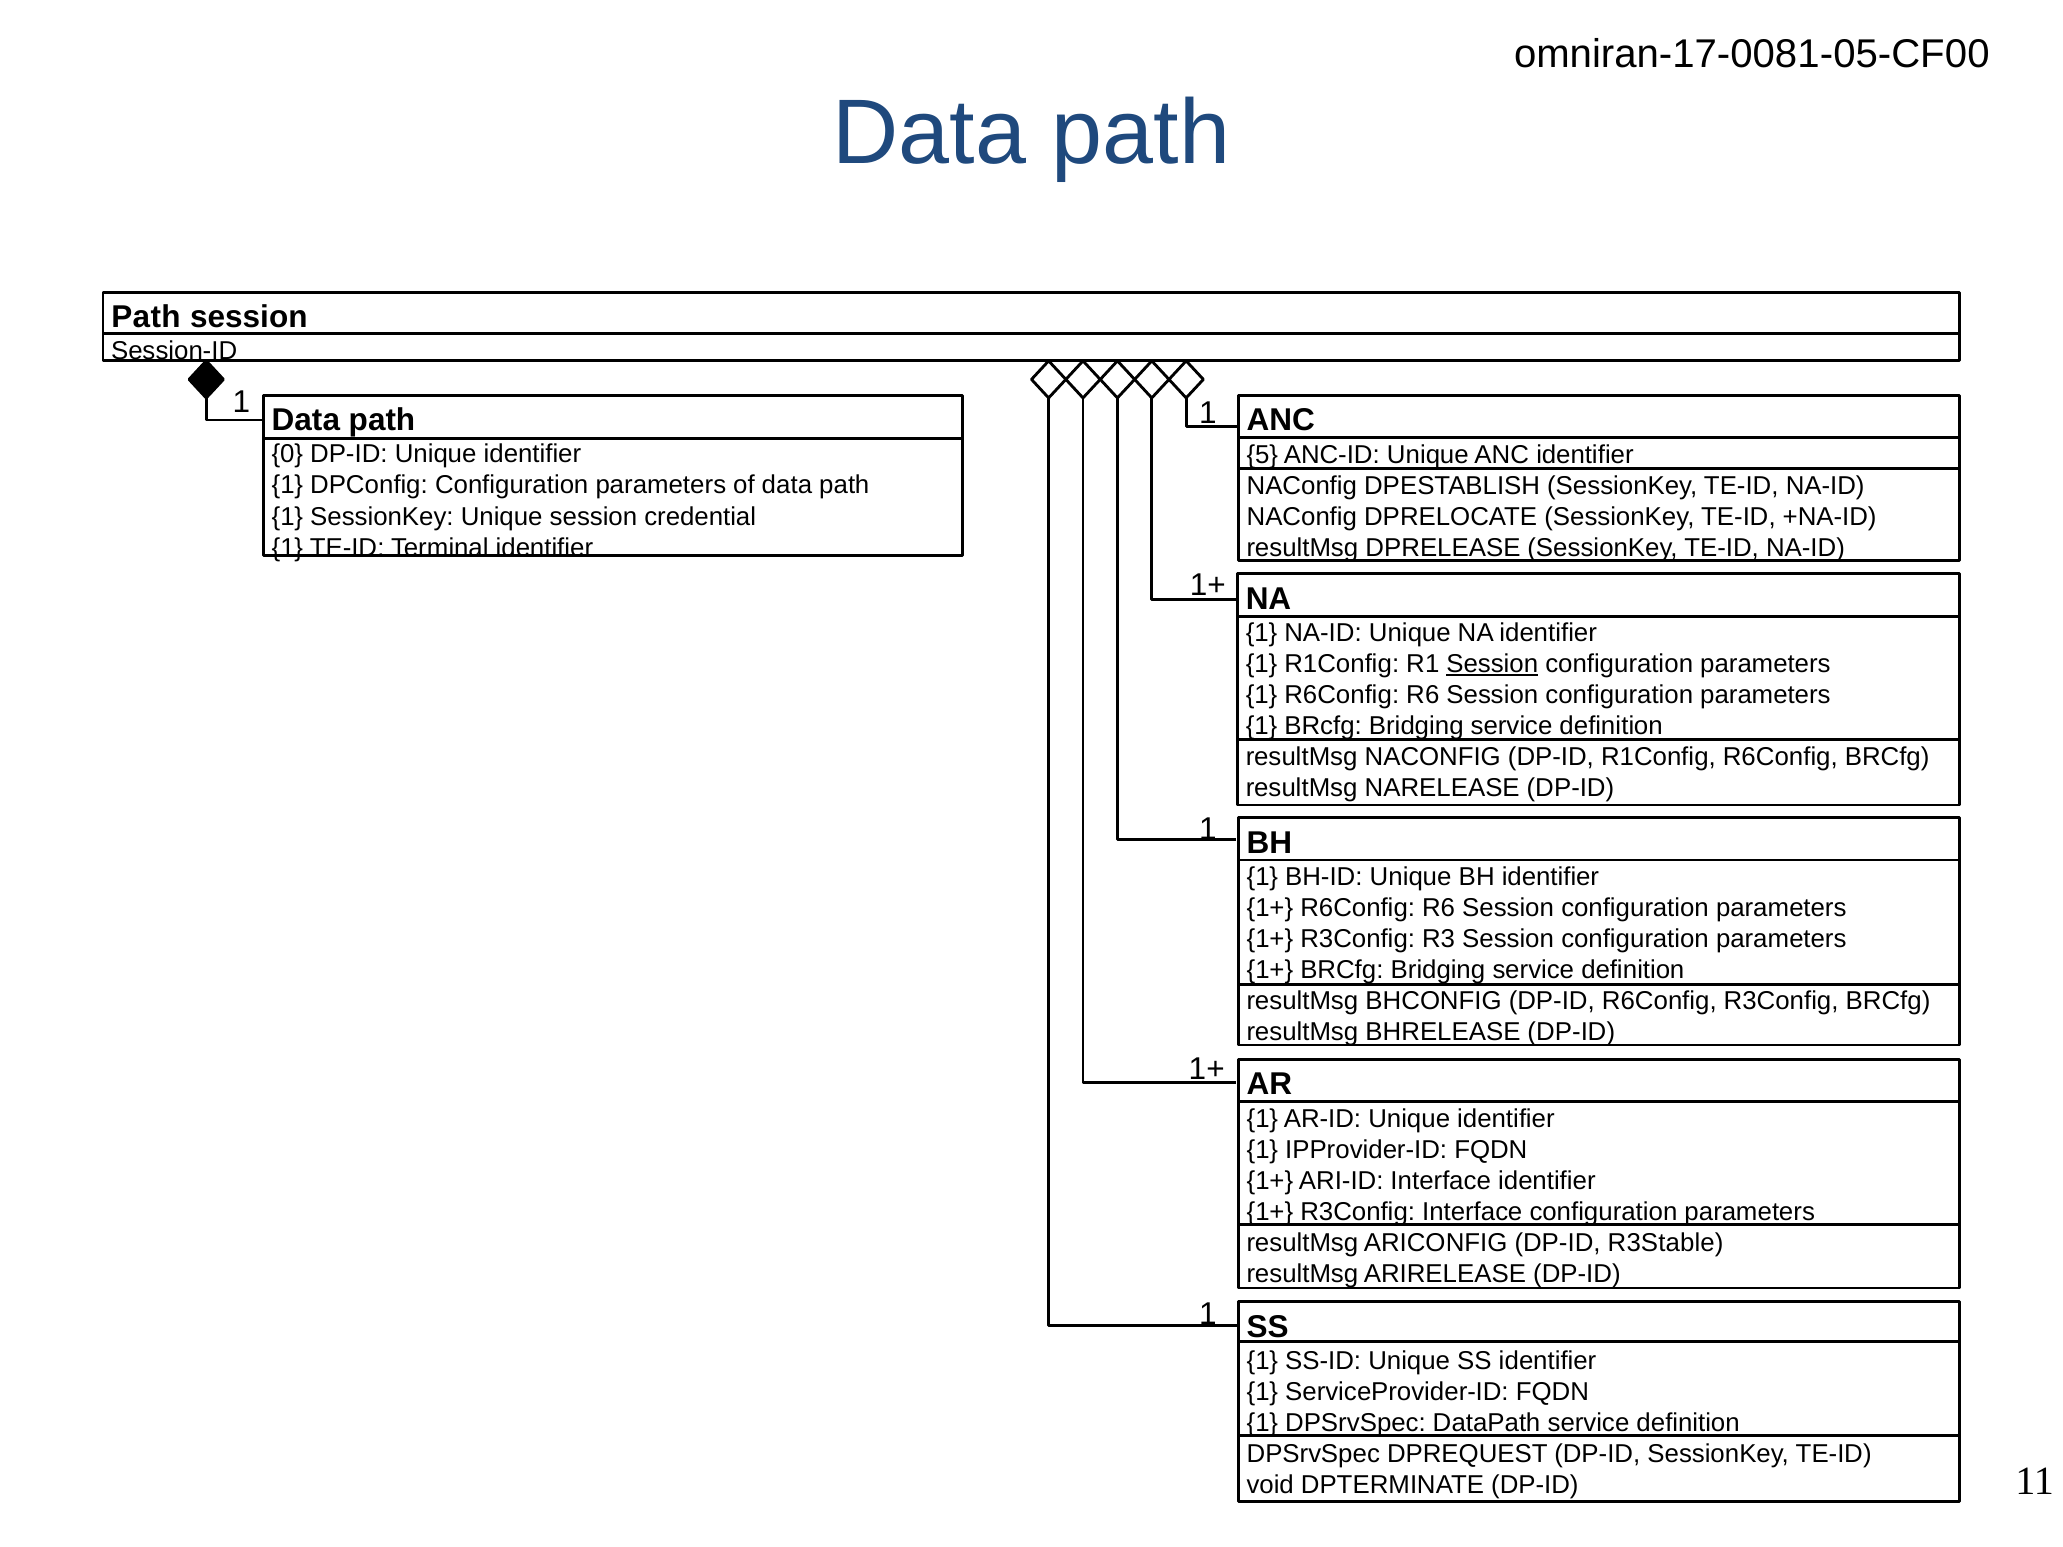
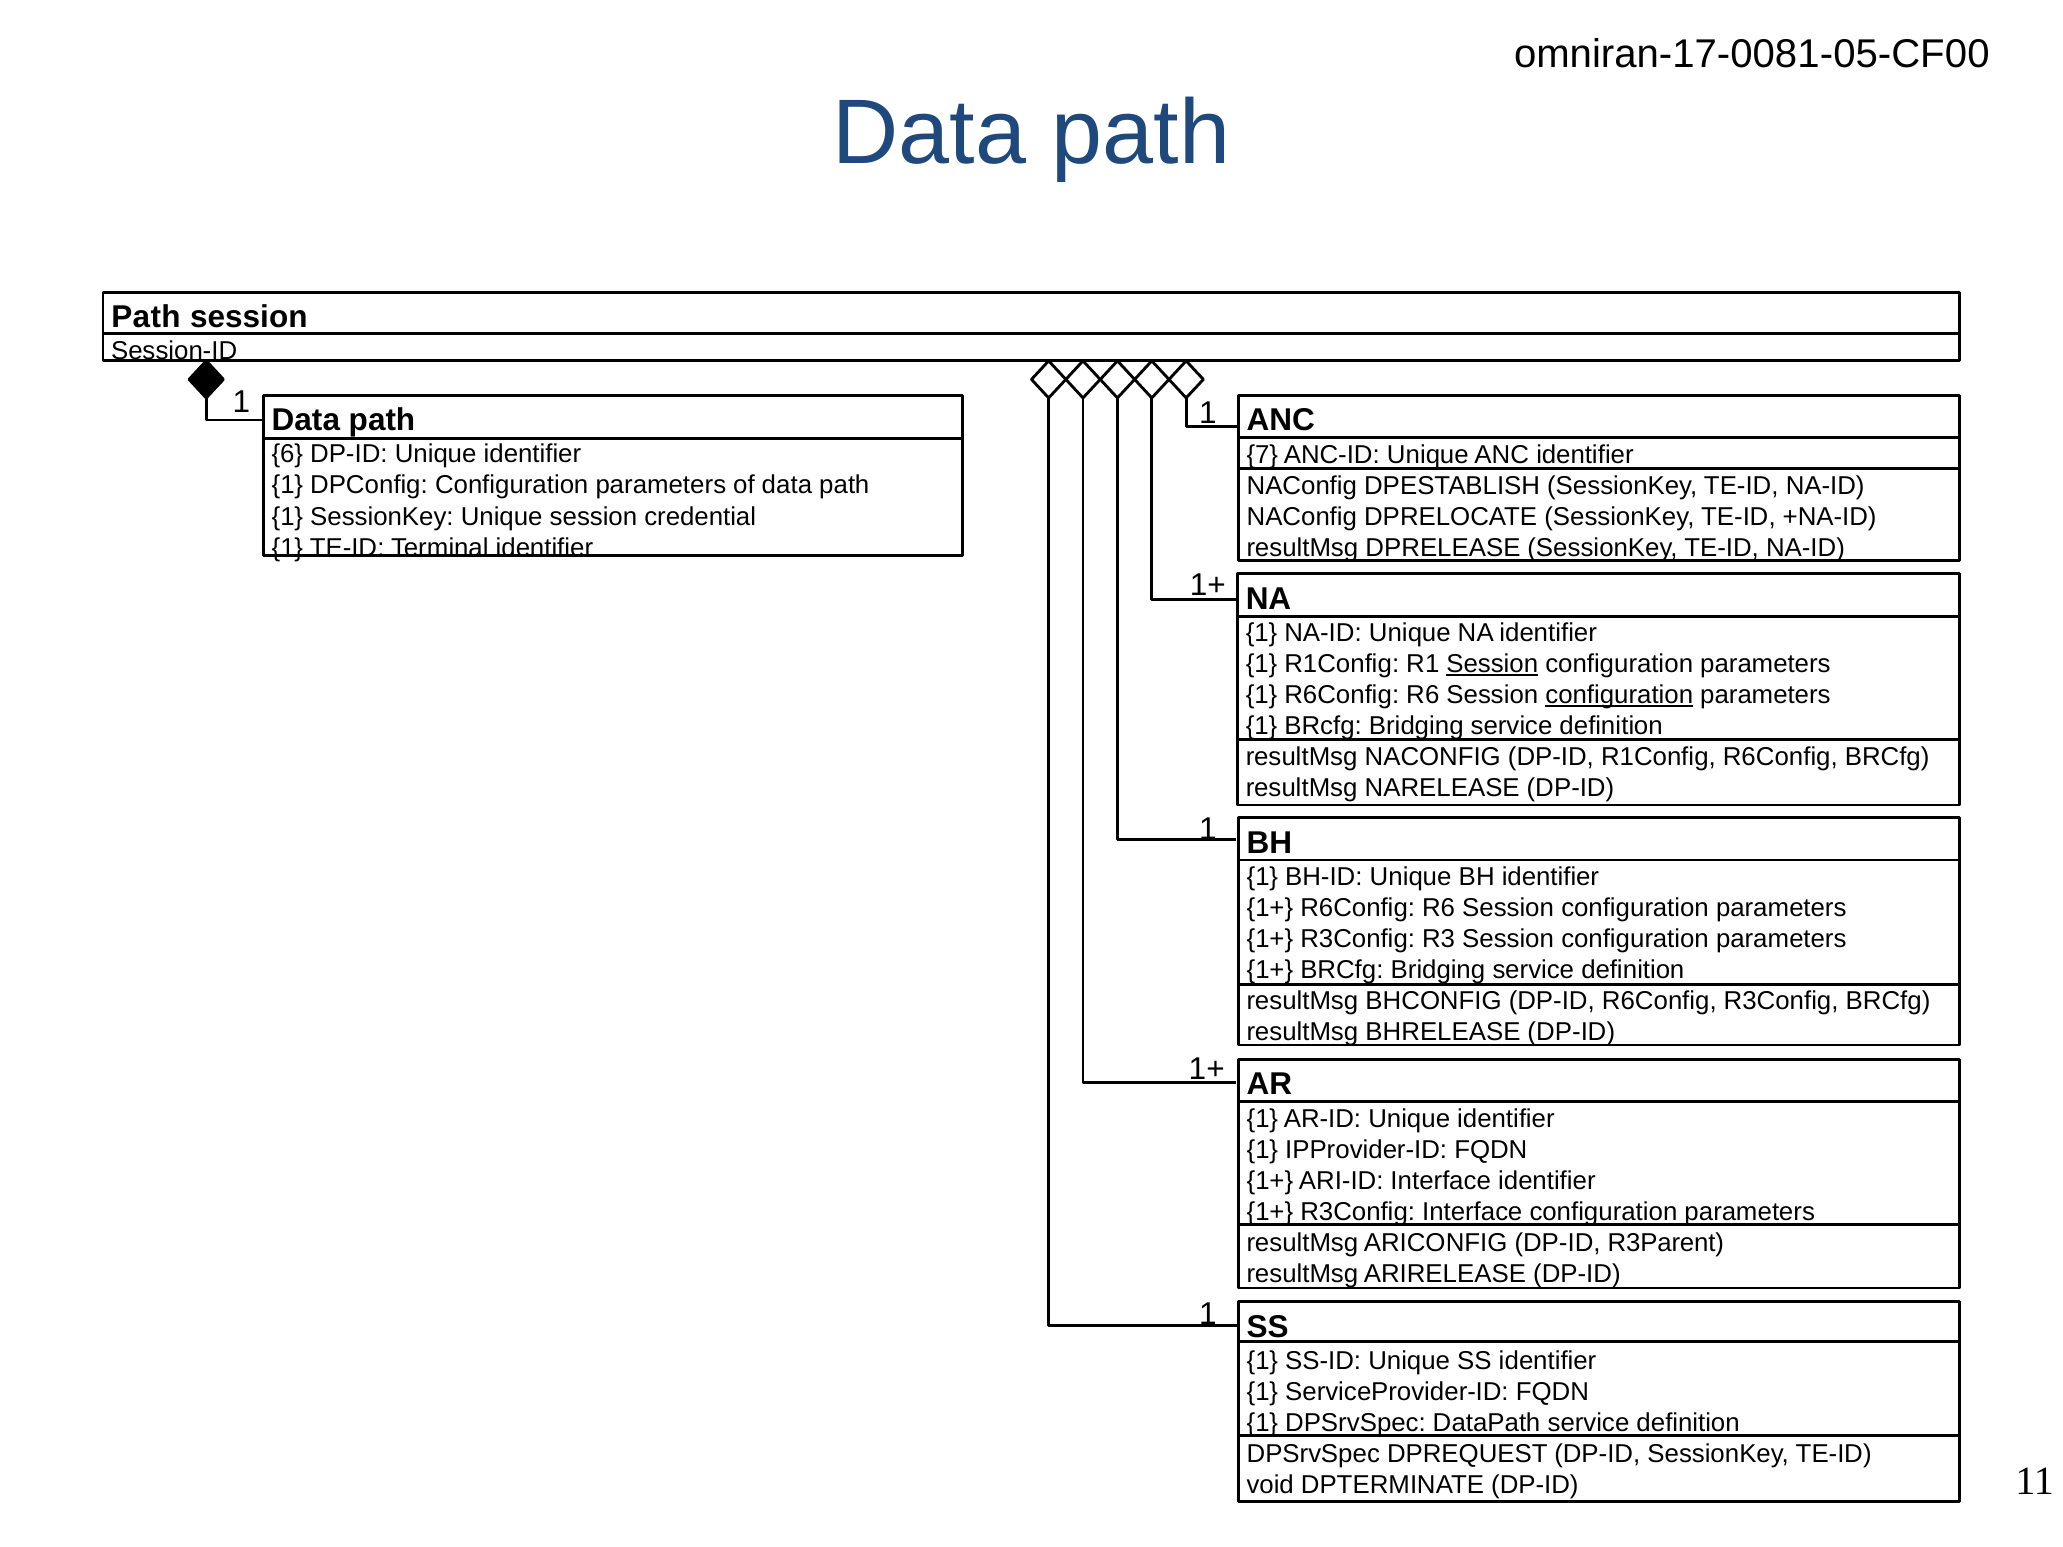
0: 0 -> 6
5: 5 -> 7
configuration at (1619, 695) underline: none -> present
R3Stable: R3Stable -> R3Parent
